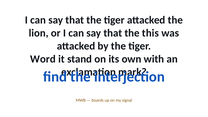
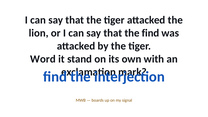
the this: this -> find
